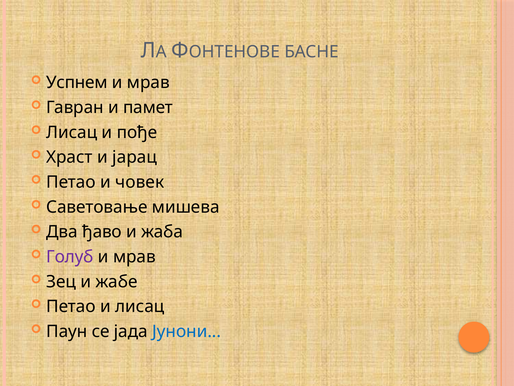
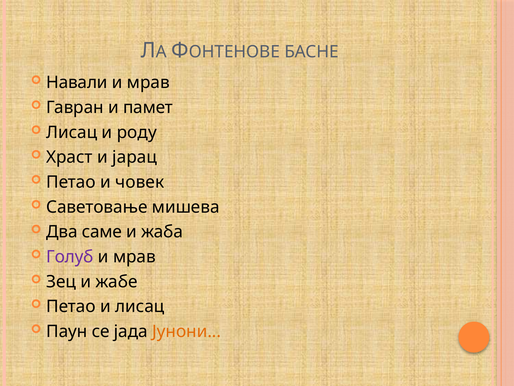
Успнем: Успнем -> Навали
пође: пође -> роду
ђаво: ђаво -> саме
Јунони colour: blue -> orange
